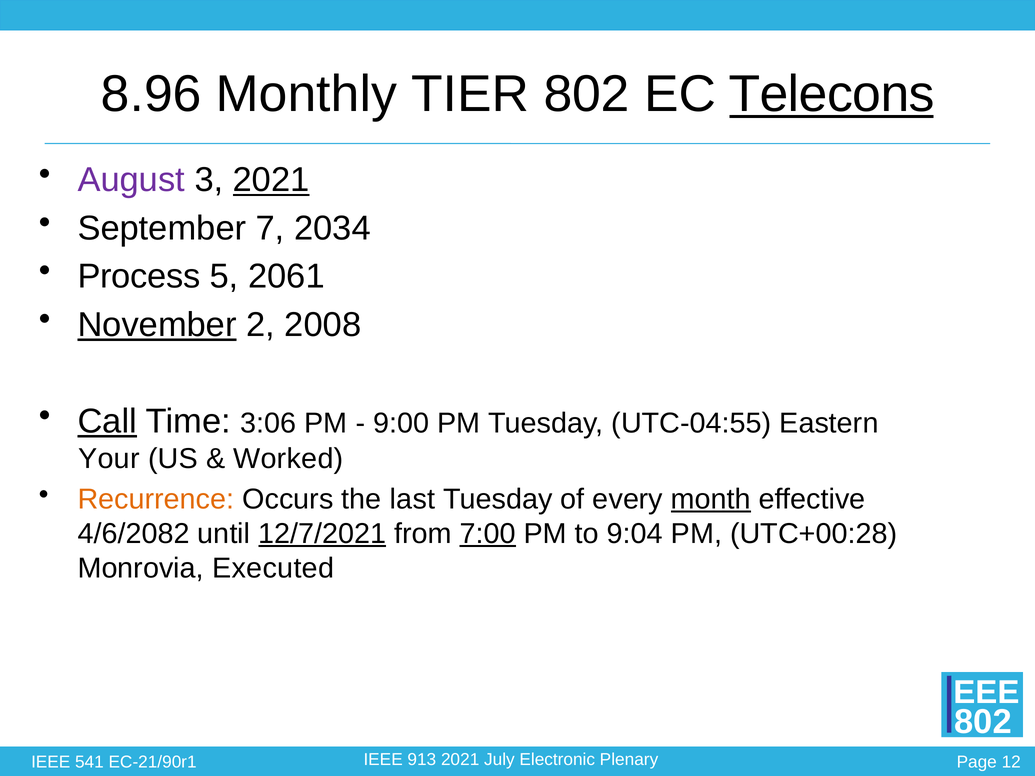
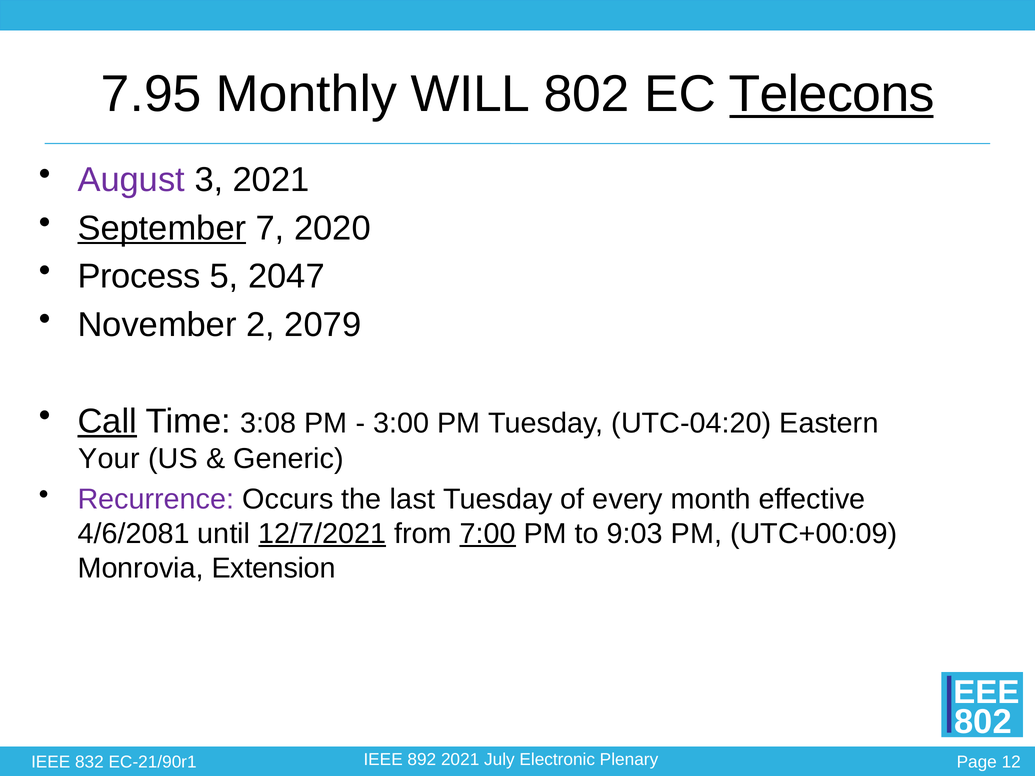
8.96: 8.96 -> 7.95
TIER: TIER -> WILL
2021 at (271, 180) underline: present -> none
September underline: none -> present
2034: 2034 -> 2020
2061: 2061 -> 2047
November underline: present -> none
2008: 2008 -> 2079
3:06: 3:06 -> 3:08
9:00: 9:00 -> 3:00
UTC-04:55: UTC-04:55 -> UTC-04:20
Worked: Worked -> Generic
Recurrence colour: orange -> purple
month underline: present -> none
4/6/2082: 4/6/2082 -> 4/6/2081
9:04: 9:04 -> 9:03
UTC+00:28: UTC+00:28 -> UTC+00:09
Executed: Executed -> Extension
913: 913 -> 892
541: 541 -> 832
